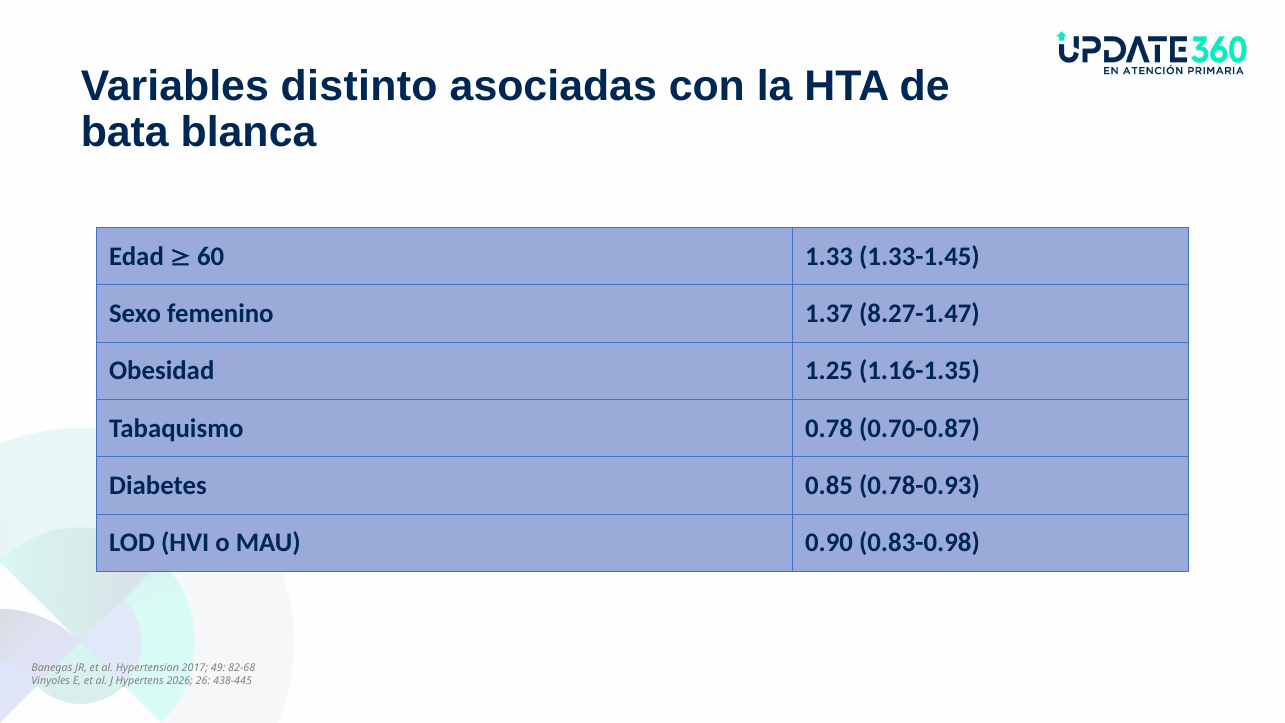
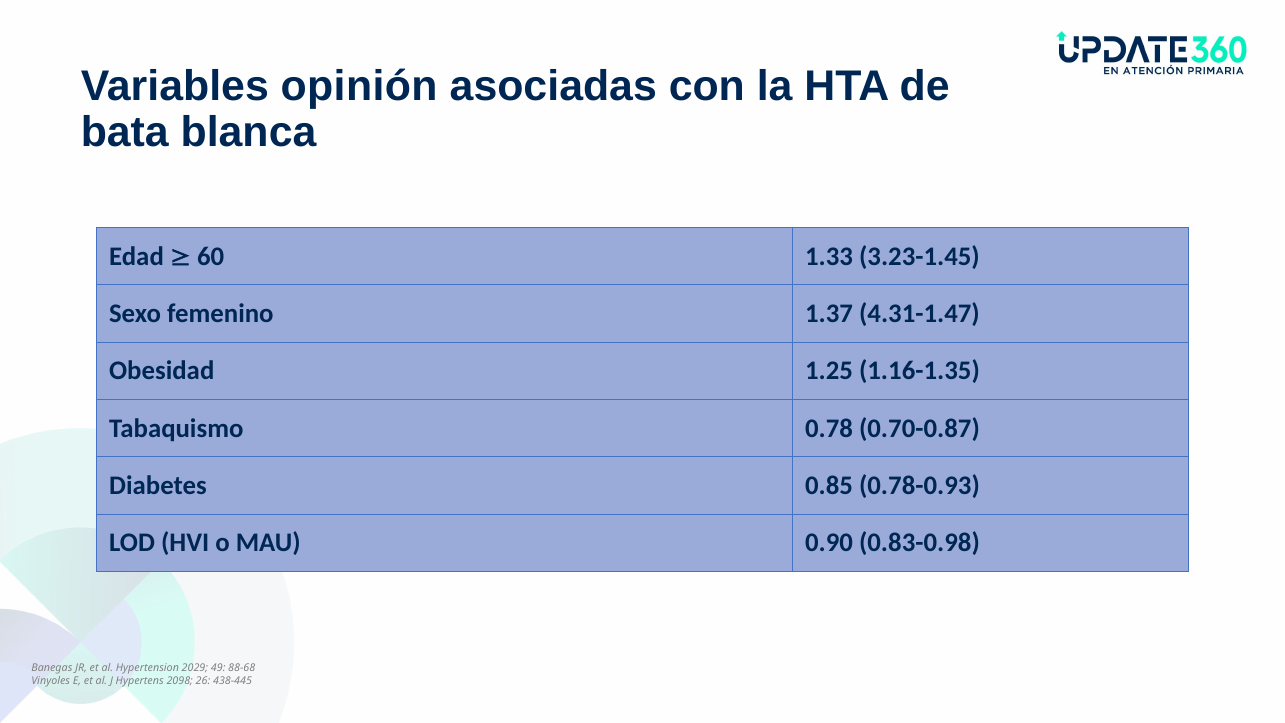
distinto: distinto -> opinión
1.33-1.45: 1.33-1.45 -> 3.23-1.45
8.27-1.47: 8.27-1.47 -> 4.31-1.47
2017: 2017 -> 2029
82-68: 82-68 -> 88-68
2026: 2026 -> 2098
